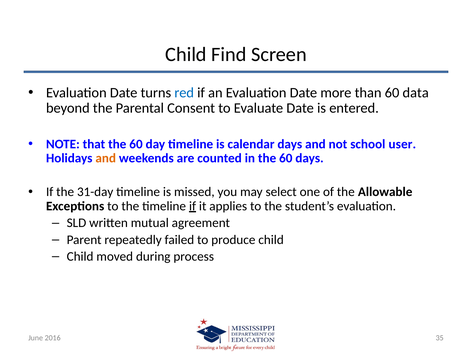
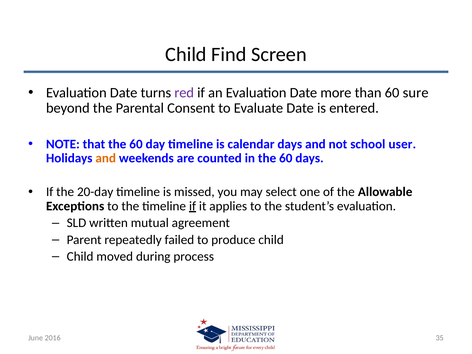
red colour: blue -> purple
data: data -> sure
31-day: 31-day -> 20-day
